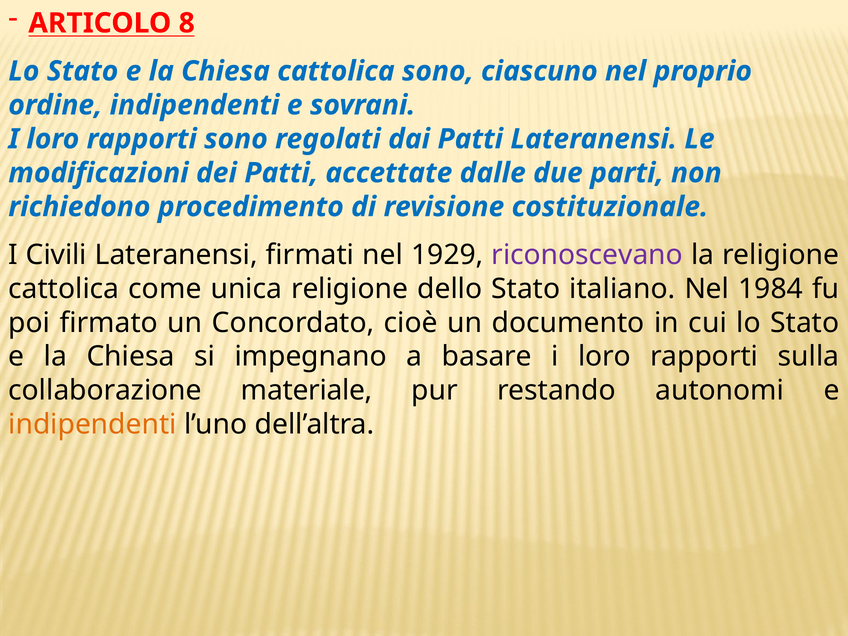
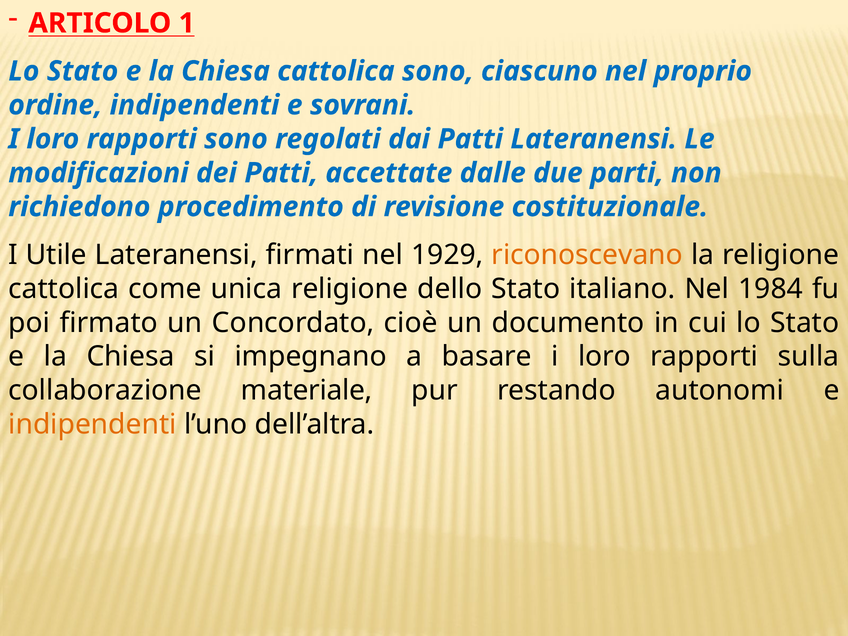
8: 8 -> 1
Civili: Civili -> Utile
riconoscevano colour: purple -> orange
